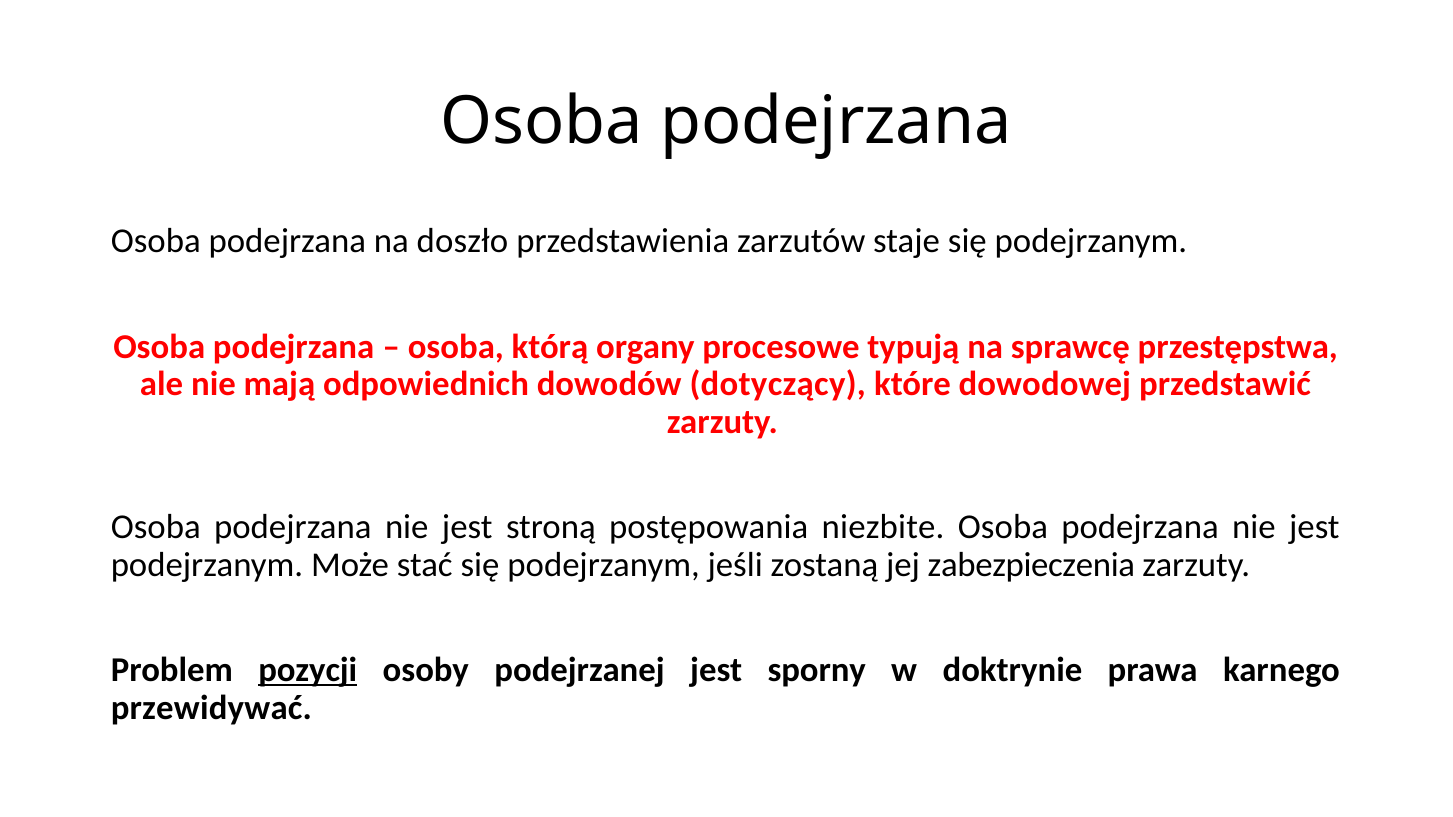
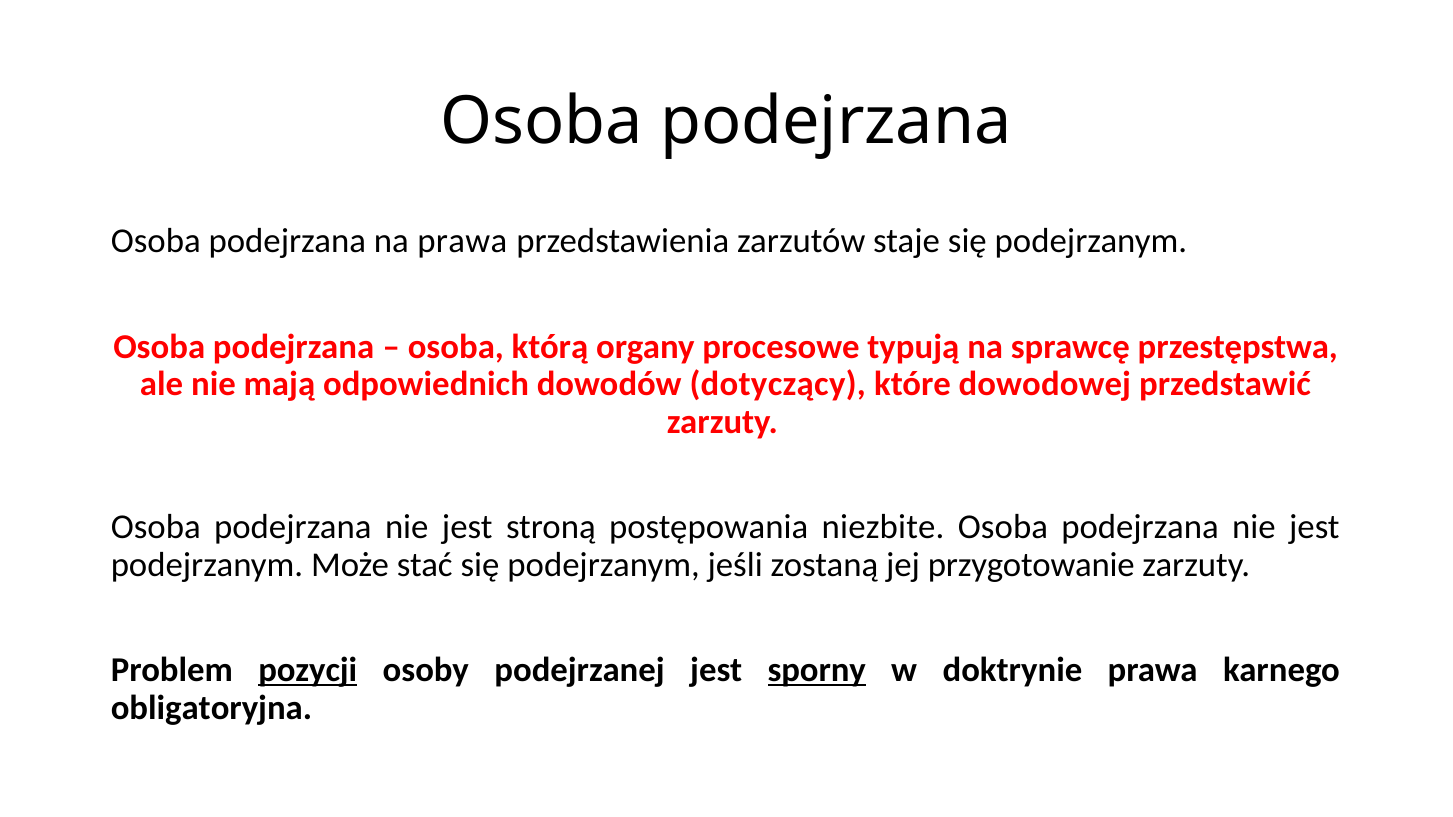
na doszło: doszło -> prawa
zabezpieczenia: zabezpieczenia -> przygotowanie
sporny underline: none -> present
przewidywać: przewidywać -> obligatoryjna
